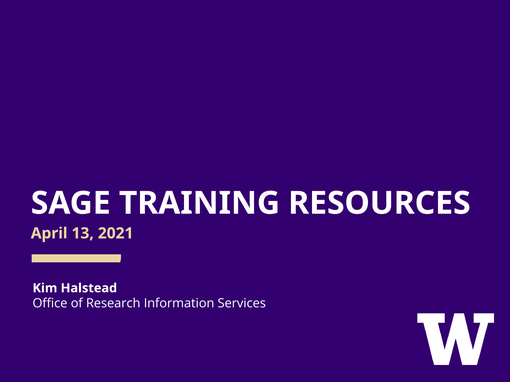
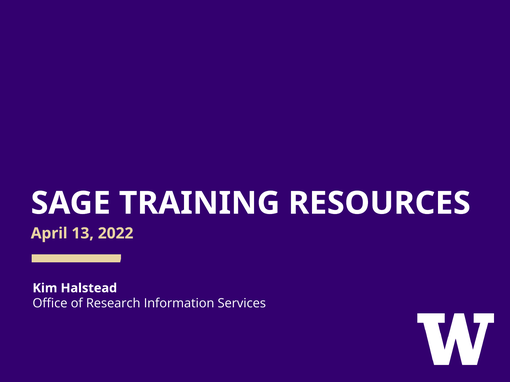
2021: 2021 -> 2022
